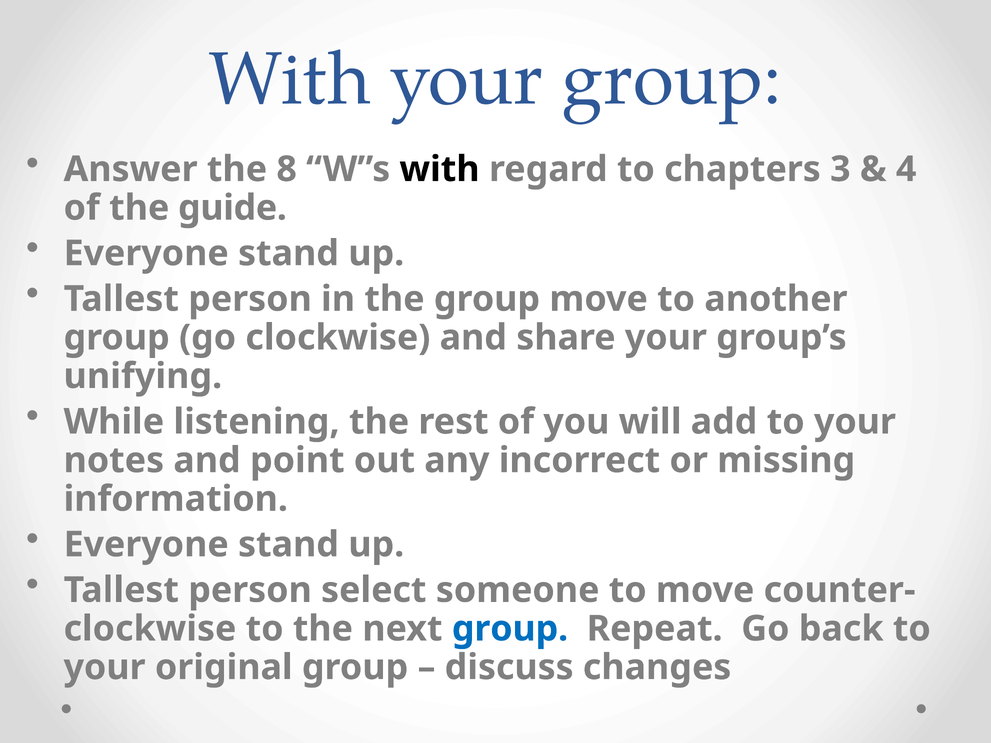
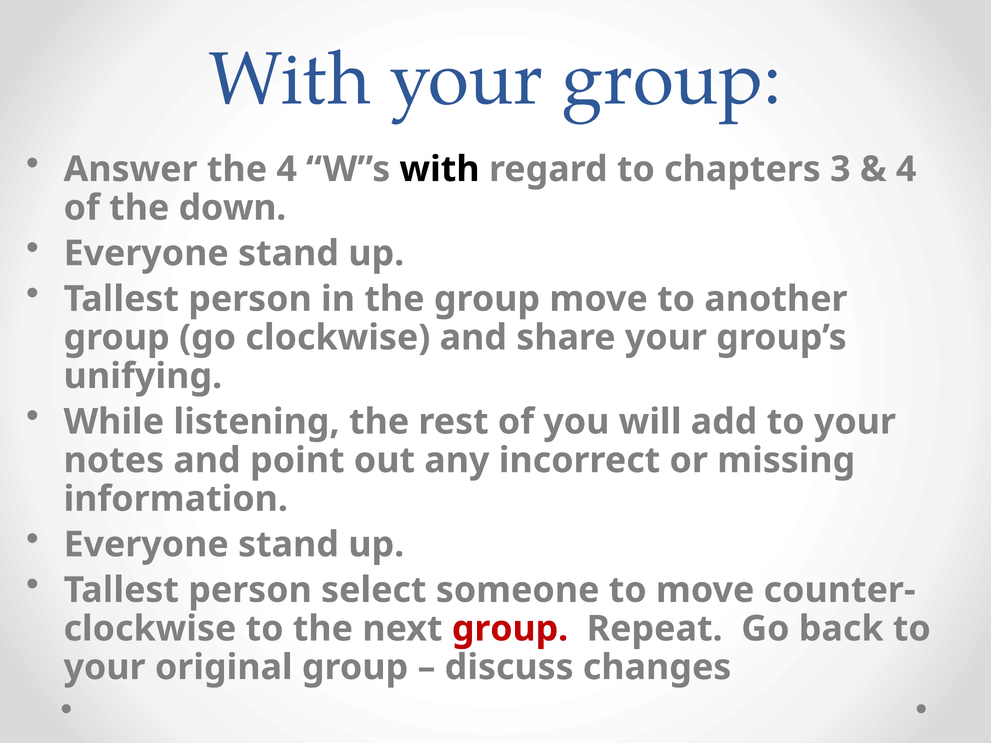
the 8: 8 -> 4
guide: guide -> down
group at (510, 629) colour: blue -> red
